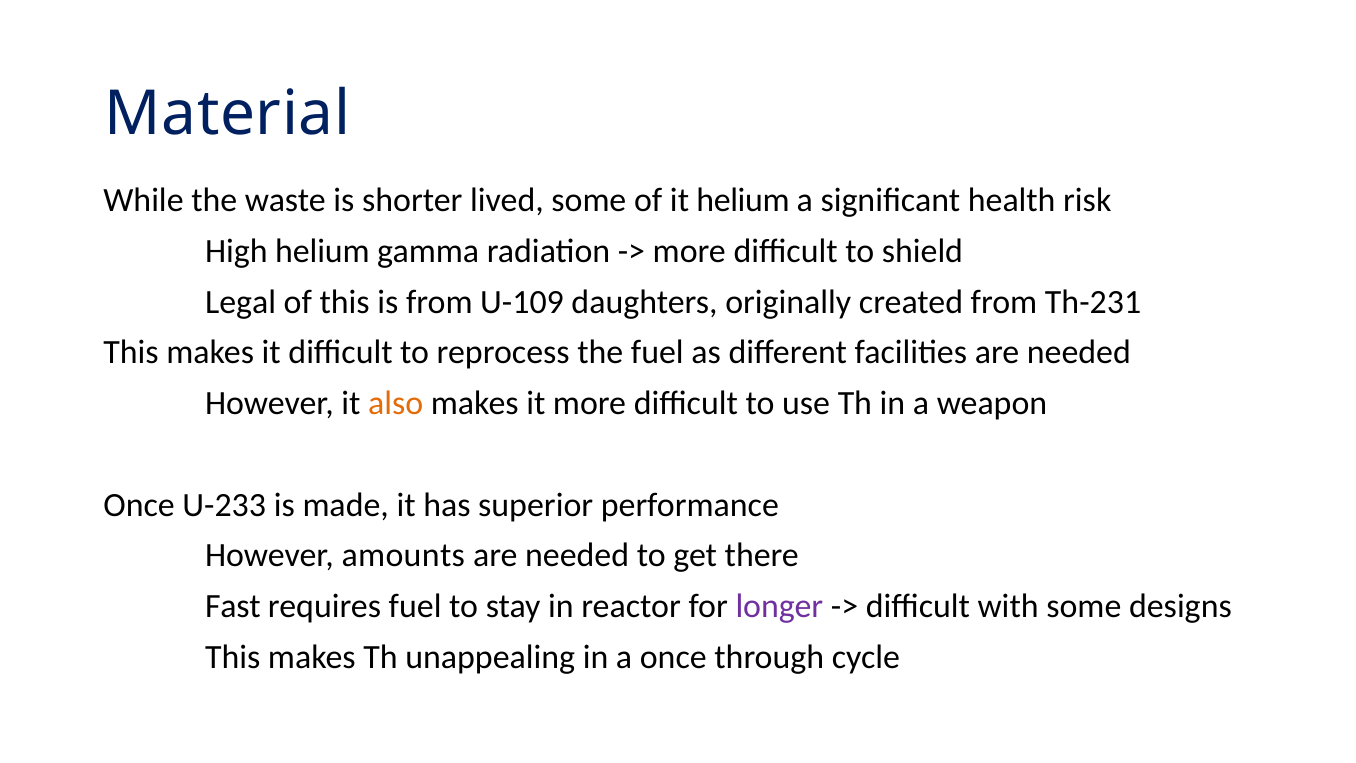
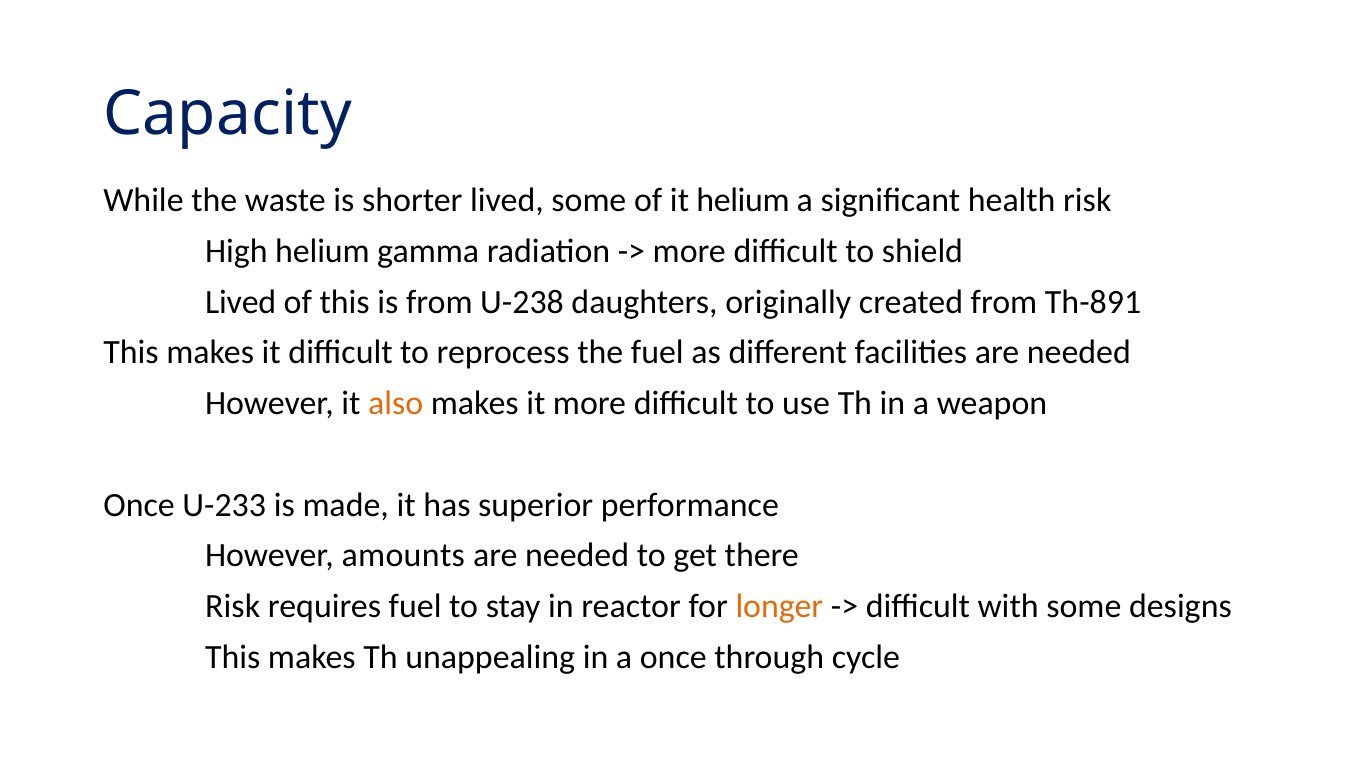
Material: Material -> Capacity
Legal at (241, 302): Legal -> Lived
U-109: U-109 -> U-238
Th-231: Th-231 -> Th-891
Fast at (233, 606): Fast -> Risk
longer colour: purple -> orange
